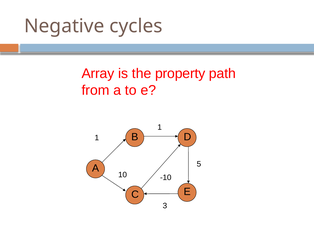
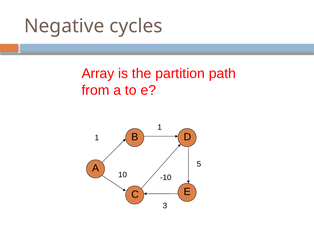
property: property -> partition
